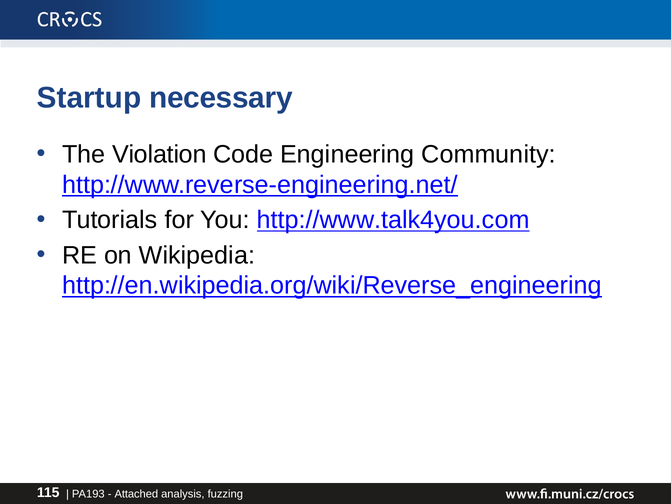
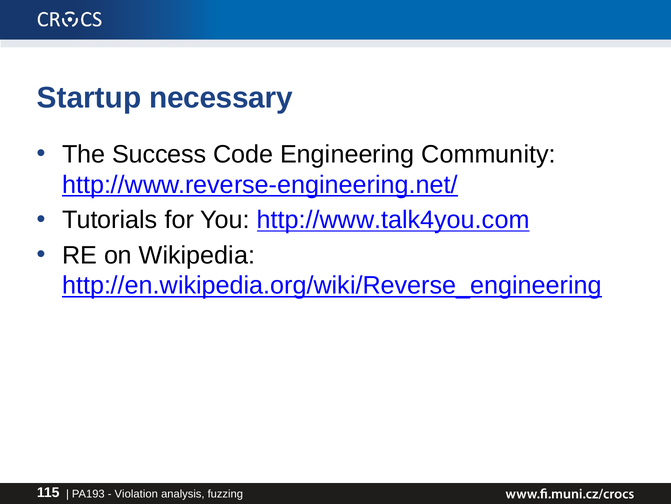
Violation: Violation -> Success
Attached: Attached -> Violation
